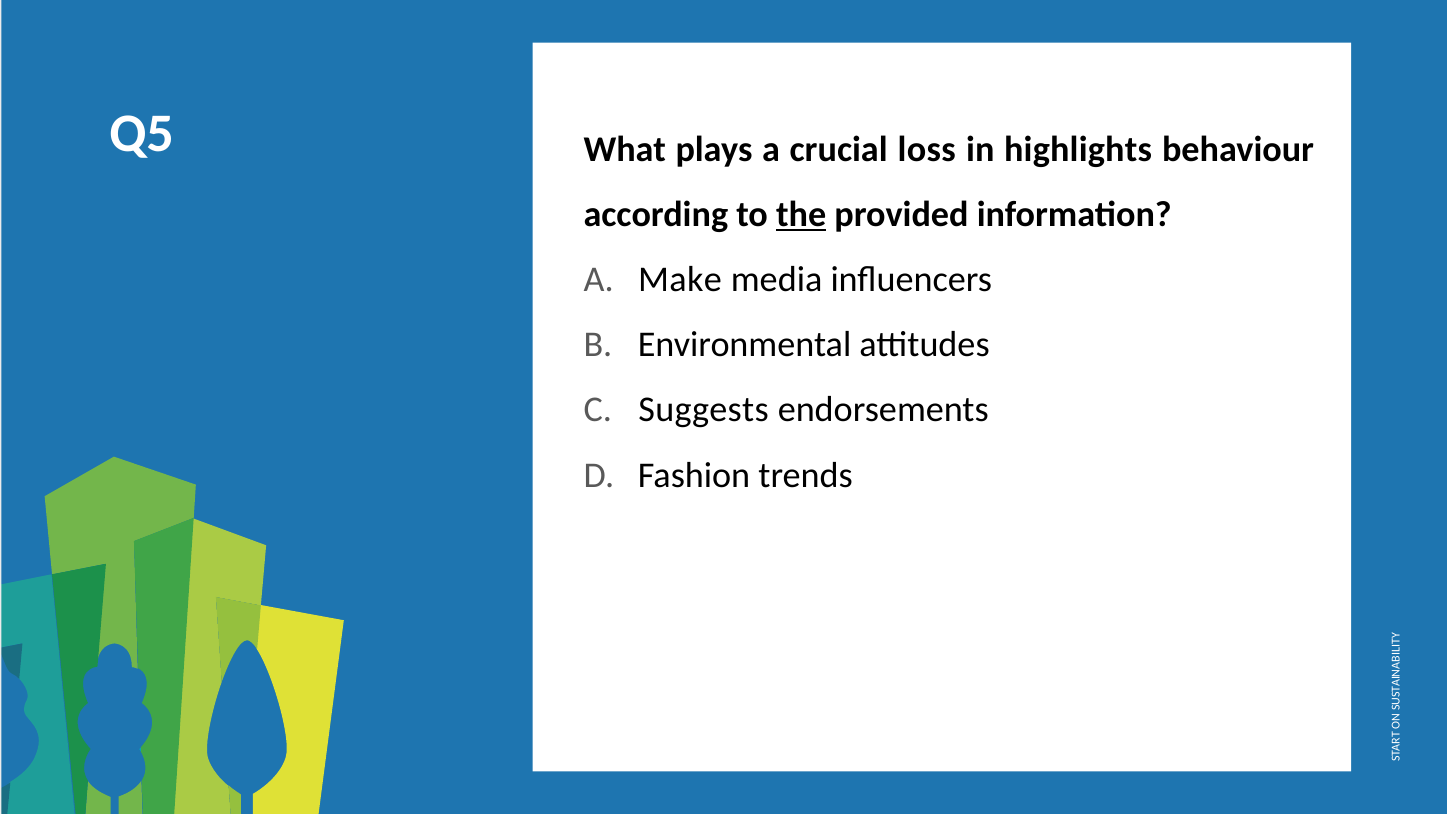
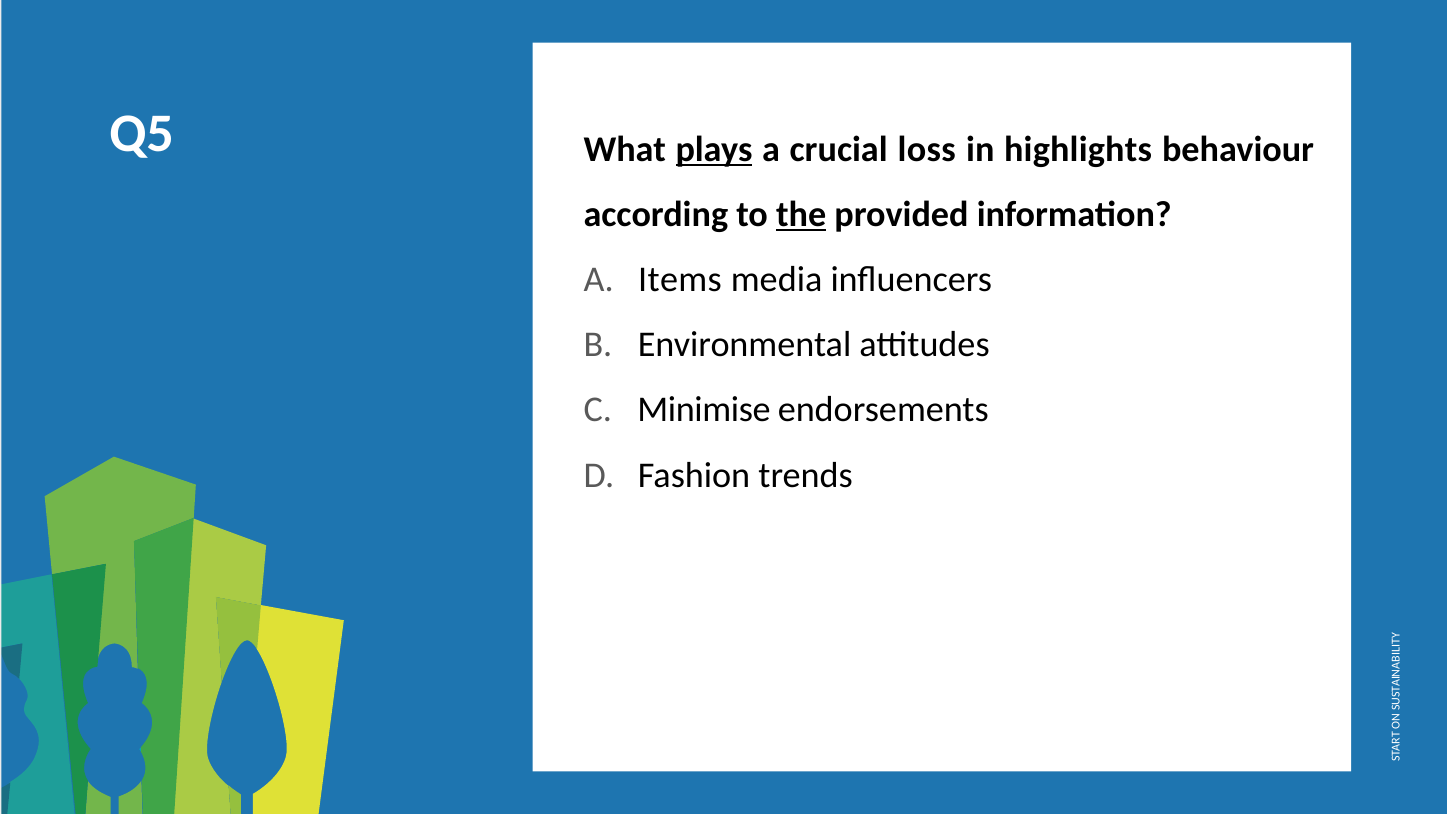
plays underline: none -> present
Make: Make -> Items
Suggests: Suggests -> Minimise
